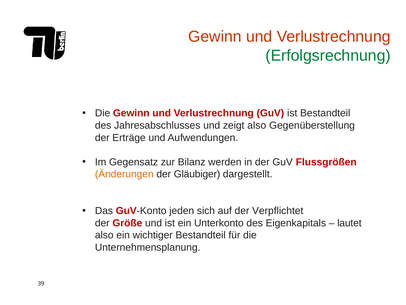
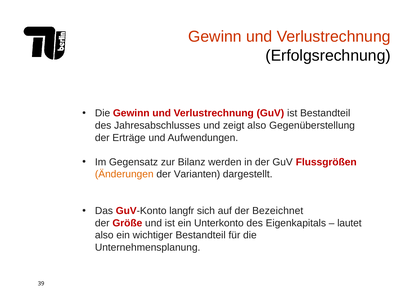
Erfolgsrechnung colour: green -> black
Gläubiger: Gläubiger -> Varianten
jeden: jeden -> langfr
Verpflichtet: Verpflichtet -> Bezeichnet
